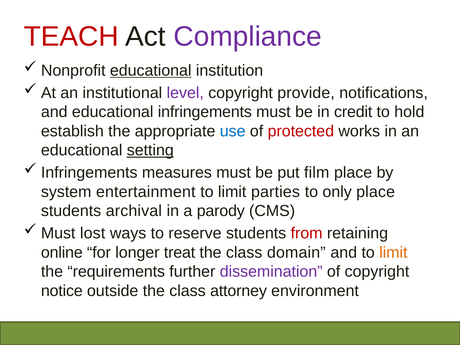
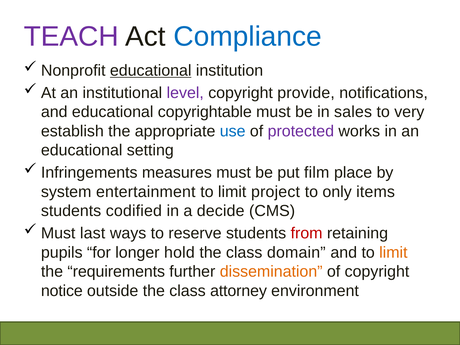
TEACH colour: red -> purple
Compliance colour: purple -> blue
educational infringements: infringements -> copyrightable
credit: credit -> sales
hold: hold -> very
protected colour: red -> purple
setting underline: present -> none
parties: parties -> project
only place: place -> items
archival: archival -> codified
parody: parody -> decide
lost: lost -> last
online: online -> pupils
treat: treat -> hold
dissemination colour: purple -> orange
